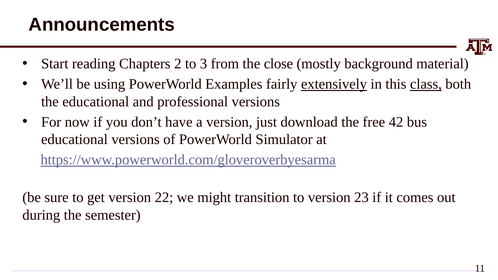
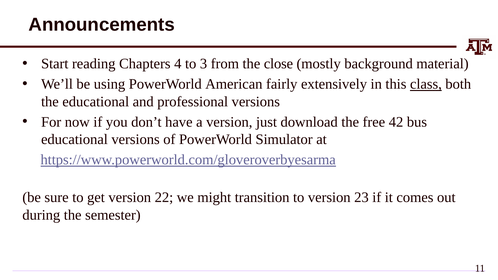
2: 2 -> 4
Examples: Examples -> American
extensively underline: present -> none
